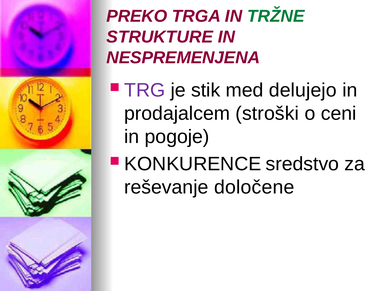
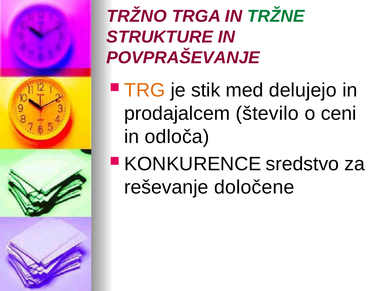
PREKO: PREKO -> TRŽNO
NESPREMENJENA: NESPREMENJENA -> POVPRAŠEVANJE
TRG colour: purple -> orange
stroški: stroški -> število
pogoje: pogoje -> odloča
